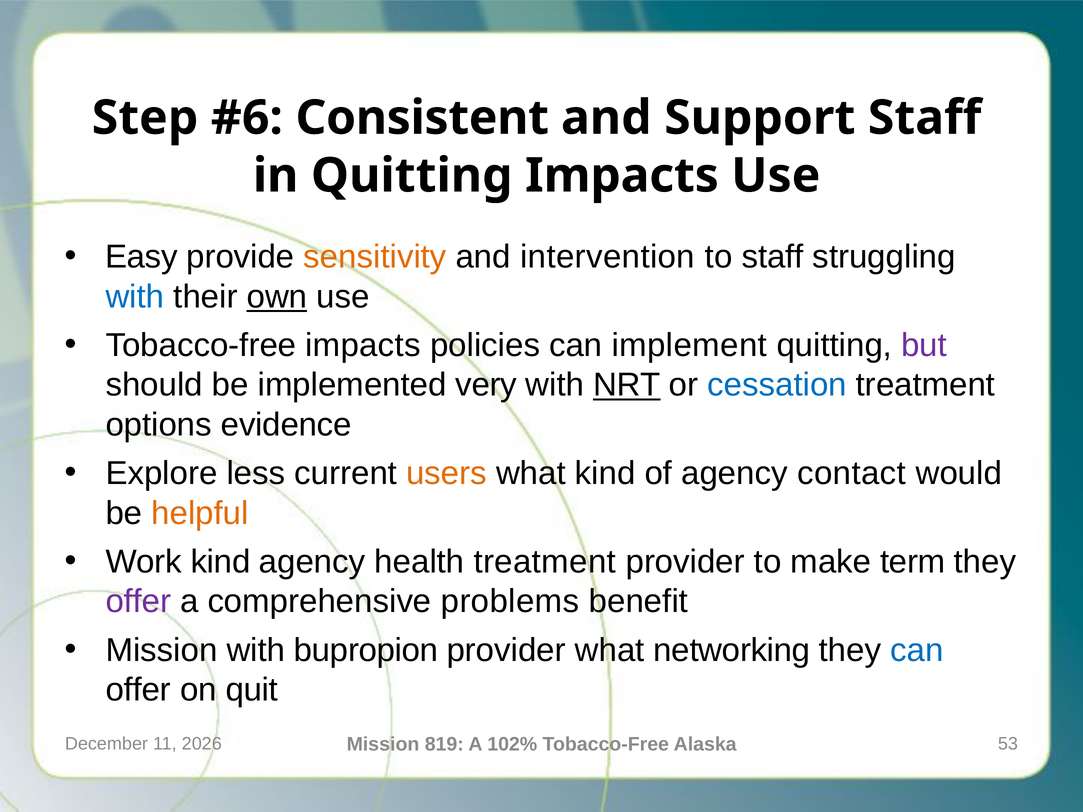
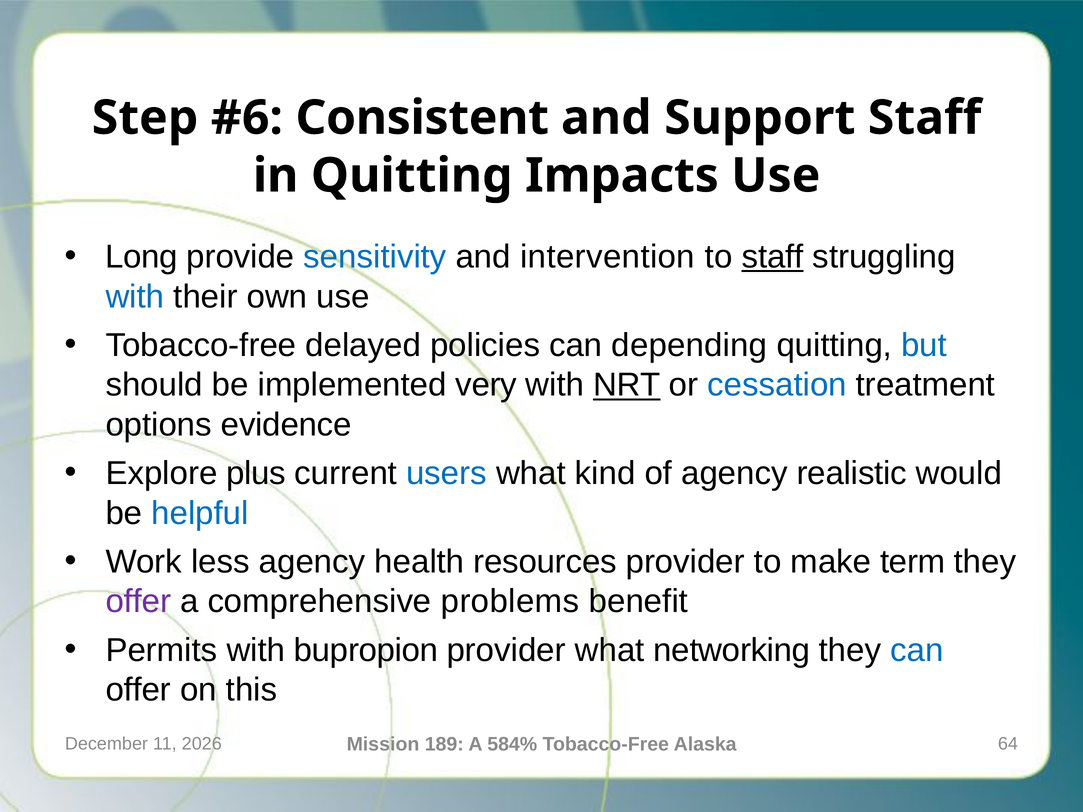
Easy: Easy -> Long
sensitivity colour: orange -> blue
staff at (773, 257) underline: none -> present
own underline: present -> none
Tobacco-free impacts: impacts -> delayed
implement: implement -> depending
but colour: purple -> blue
less: less -> plus
users colour: orange -> blue
contact: contact -> realistic
helpful colour: orange -> blue
Work kind: kind -> less
health treatment: treatment -> resources
Mission at (162, 650): Mission -> Permits
quit: quit -> this
819: 819 -> 189
102%: 102% -> 584%
53: 53 -> 64
